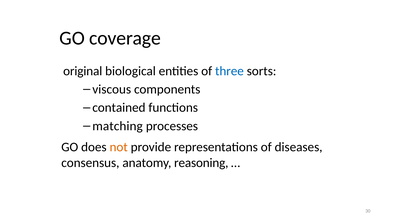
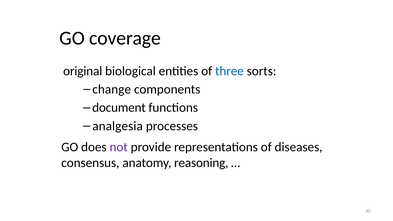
viscous: viscous -> change
contained: contained -> document
matching: matching -> analgesia
not colour: orange -> purple
